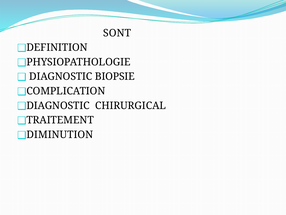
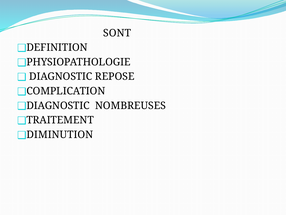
BIOPSIE: BIOPSIE -> REPOSE
CHIRURGICAL: CHIRURGICAL -> NOMBREUSES
